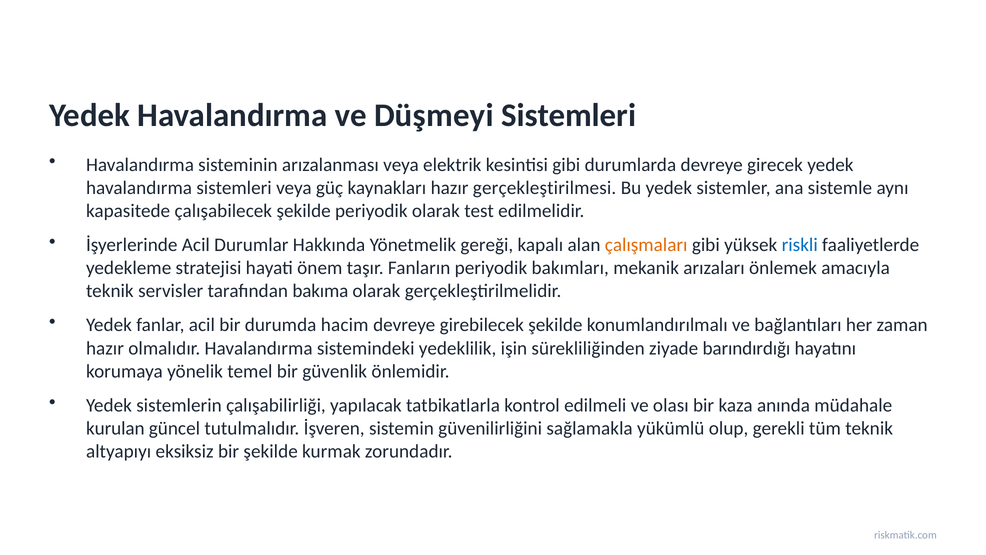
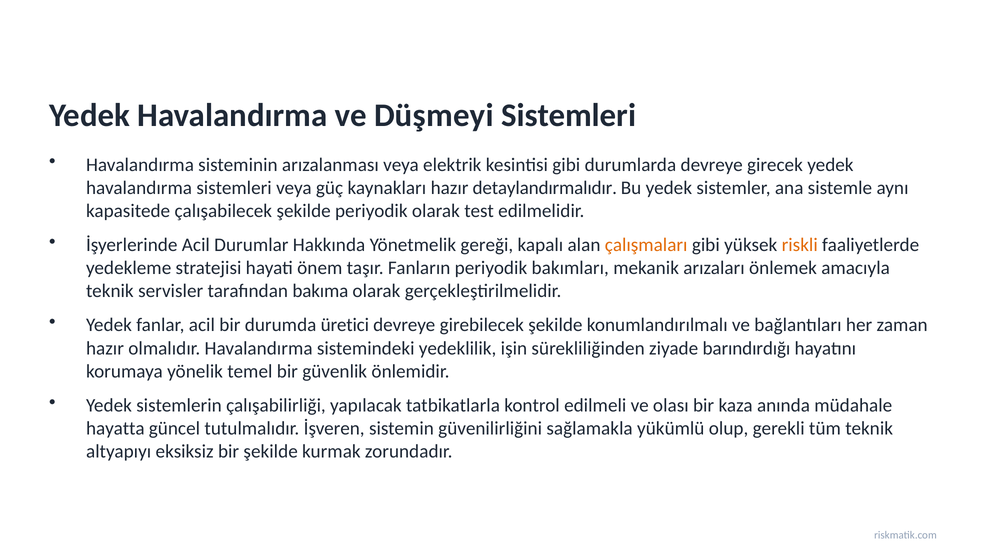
gerçekleştirilmesi: gerçekleştirilmesi -> detaylandırmalıdır
riskli colour: blue -> orange
hacim: hacim -> üretici
kurulan: kurulan -> hayatta
